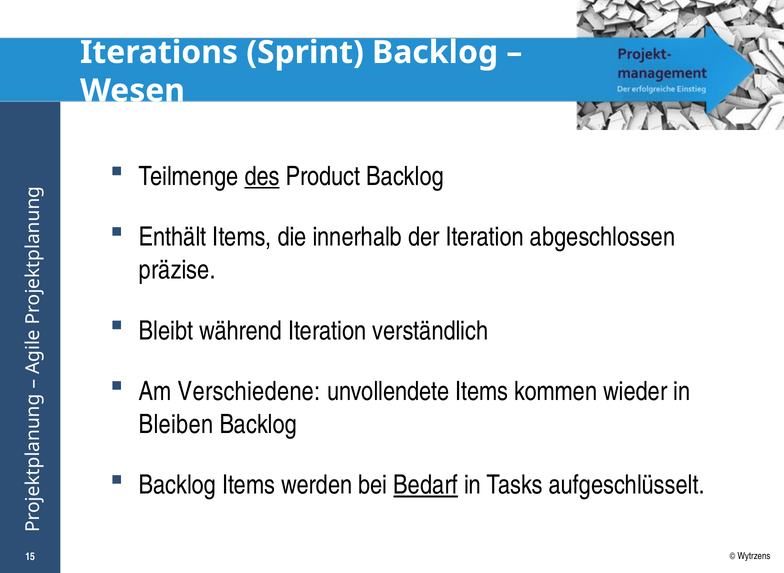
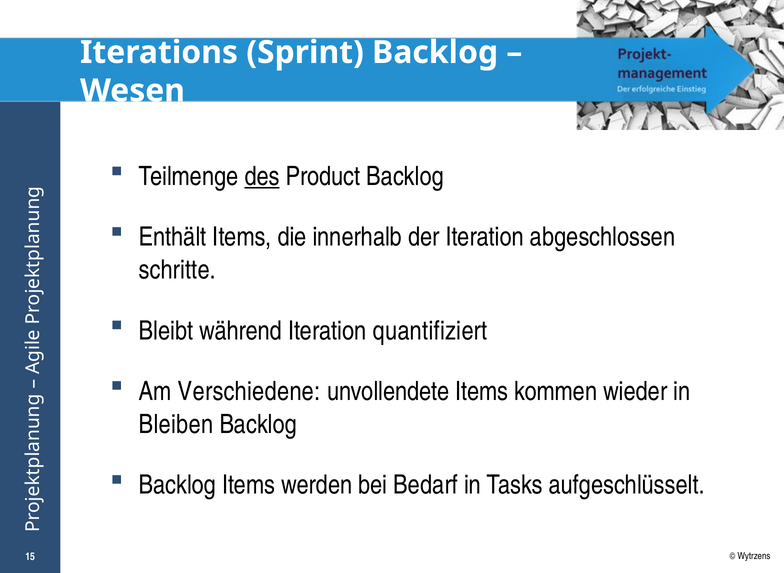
präzise: präzise -> schritte
verständlich: verständlich -> quantifiziert
Bedarf underline: present -> none
